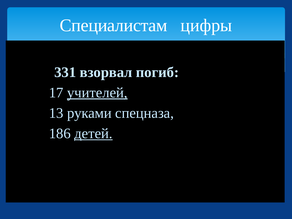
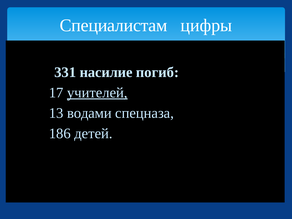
взорвал: взорвал -> насилие
руками: руками -> водами
детей underline: present -> none
